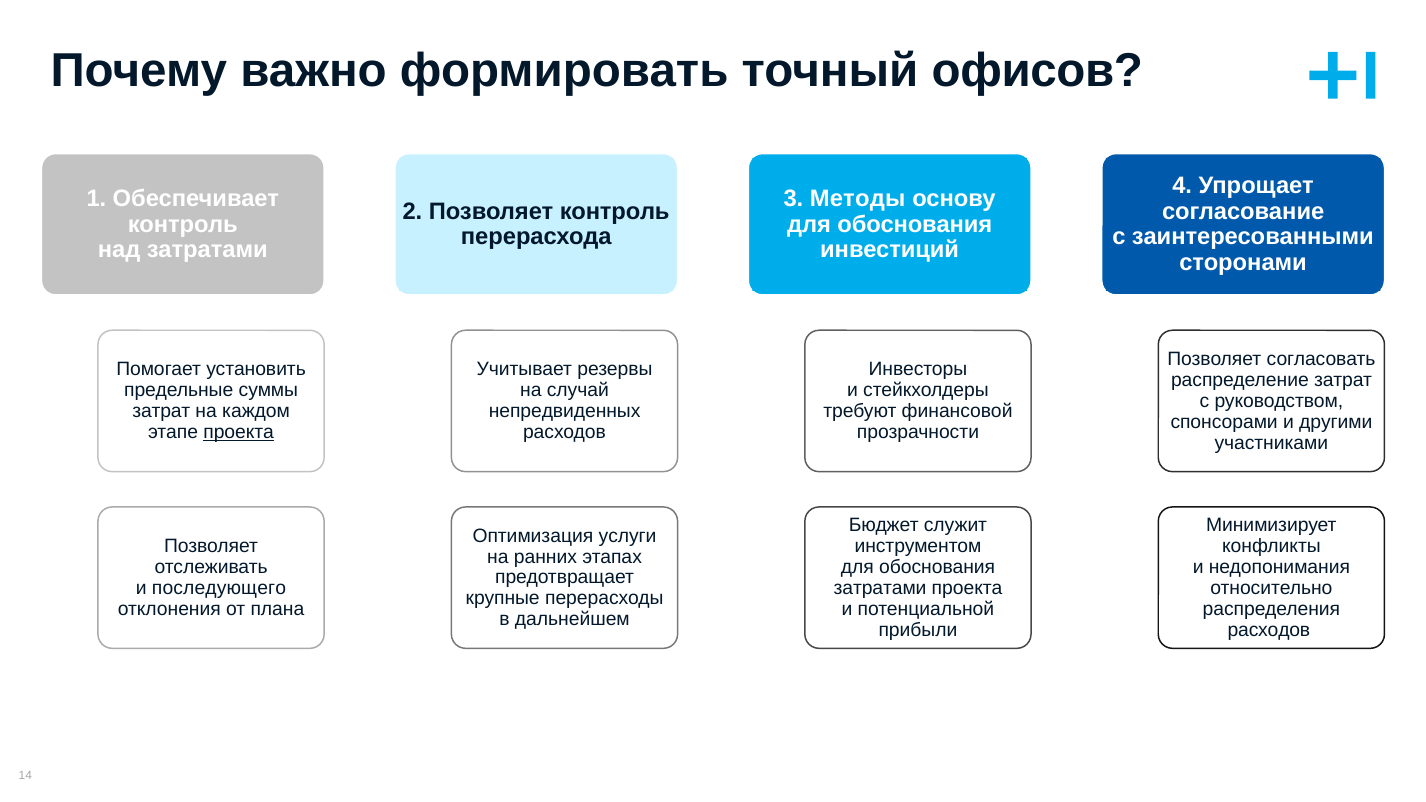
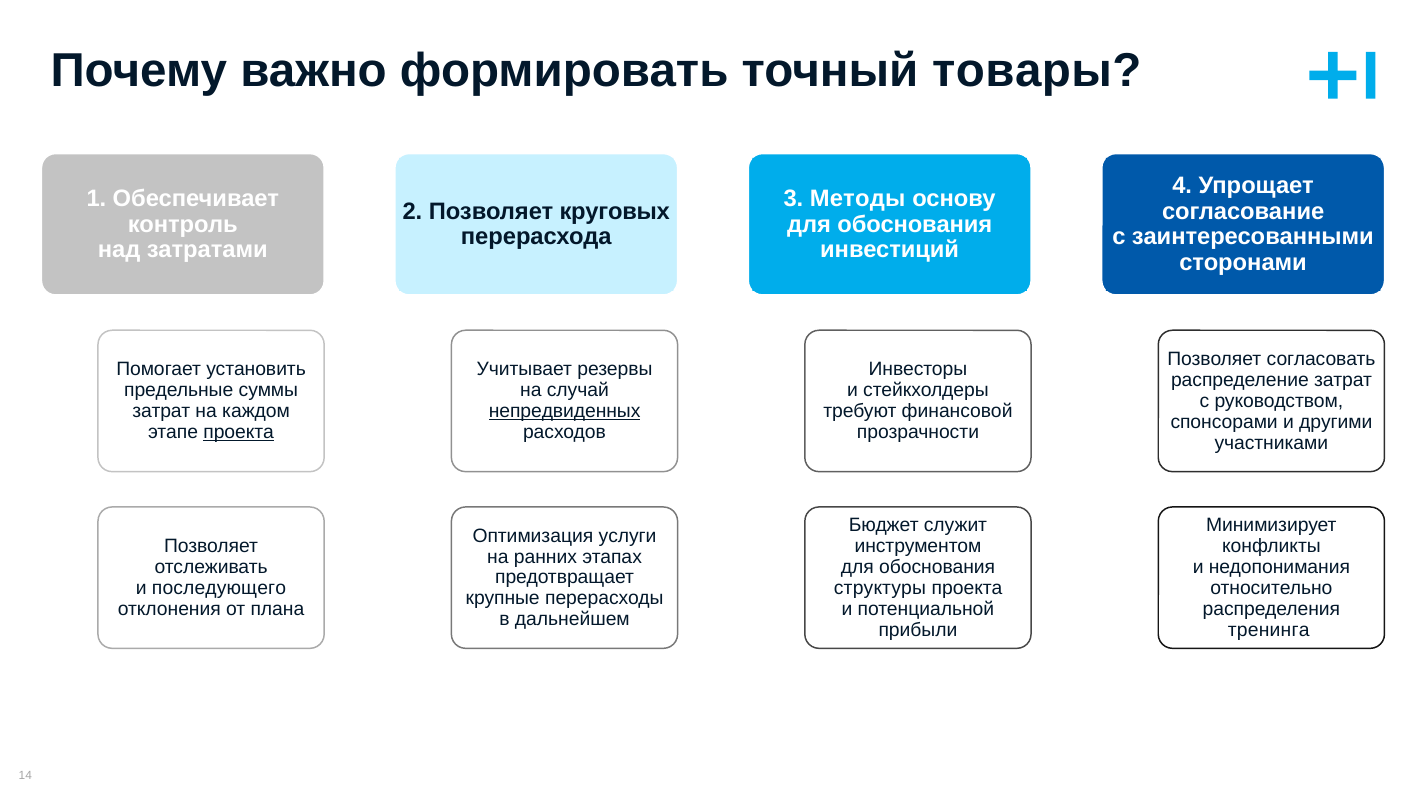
офисов: офисов -> товары
Позволяет контроль: контроль -> круговых
непредвиденных underline: none -> present
затратами at (880, 588): затратами -> структуры
расходов at (1269, 630): расходов -> тренинга
